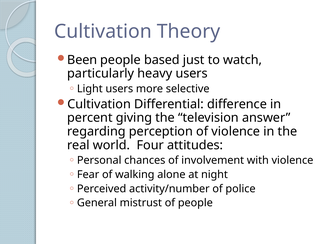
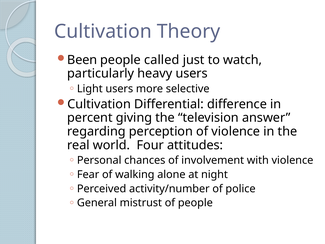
based: based -> called
